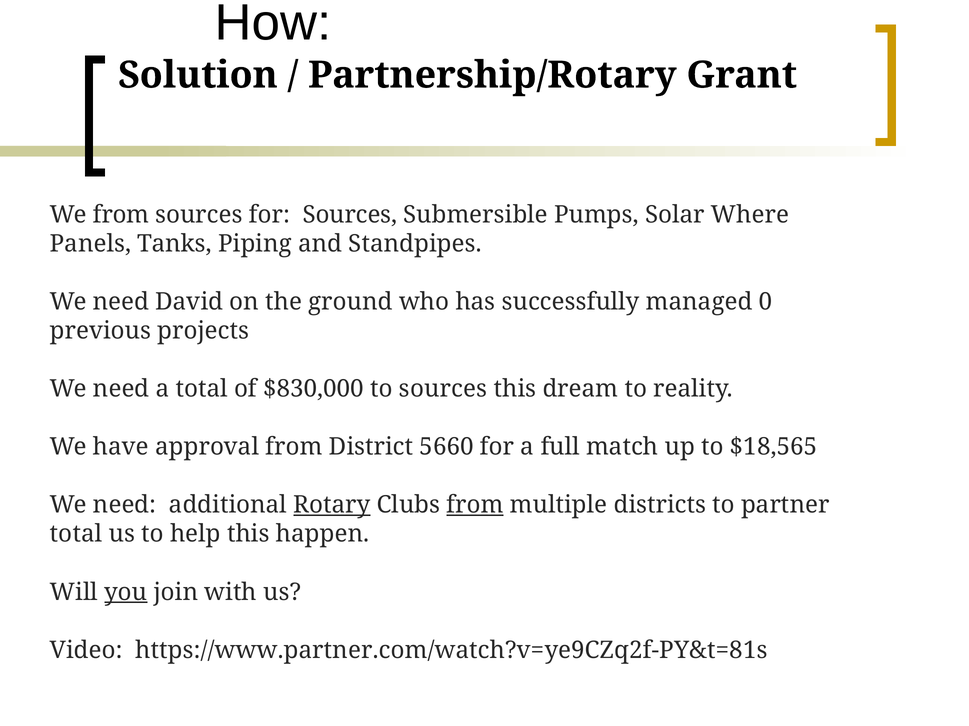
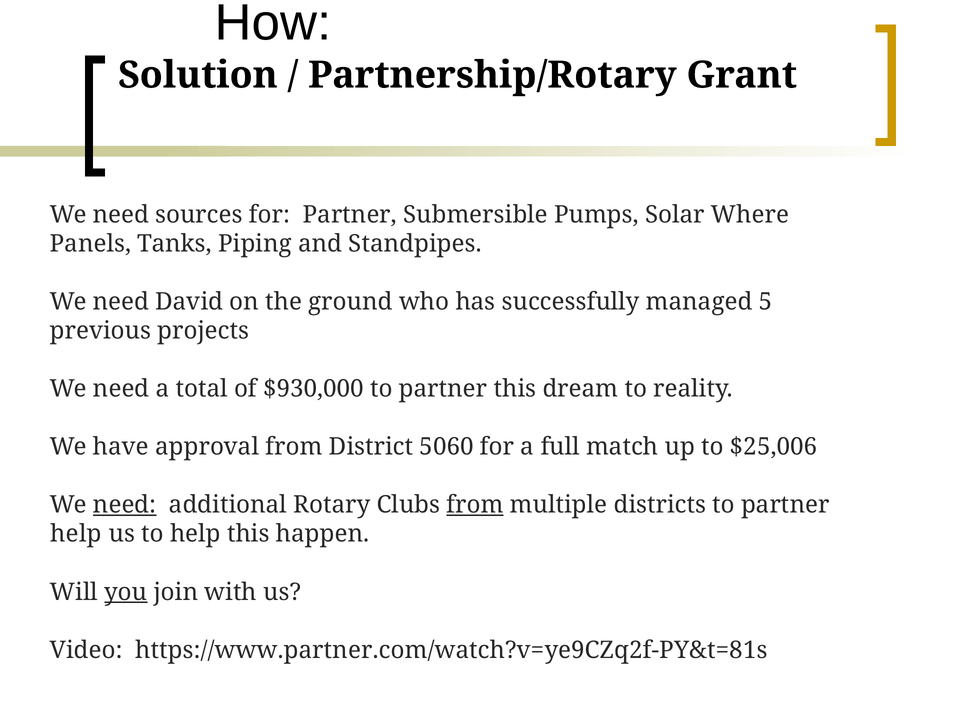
from at (121, 215): from -> need
for Sources: Sources -> Partner
0: 0 -> 5
$830,000: $830,000 -> $930,000
sources at (443, 389): sources -> partner
5660: 5660 -> 5060
$18,565: $18,565 -> $25,006
need at (125, 505) underline: none -> present
Rotary underline: present -> none
total at (76, 535): total -> help
